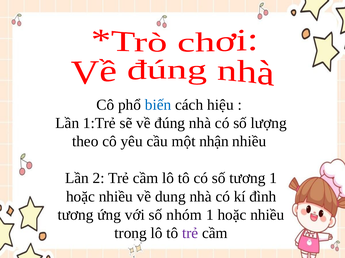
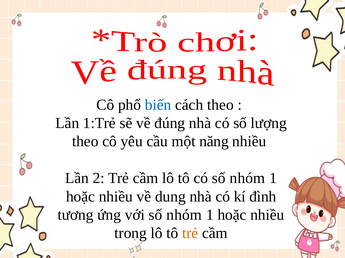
cách hiệu: hiệu -> theo
nhận: nhận -> năng
có số tương: tương -> nhóm
trẻ at (190, 234) colour: purple -> orange
